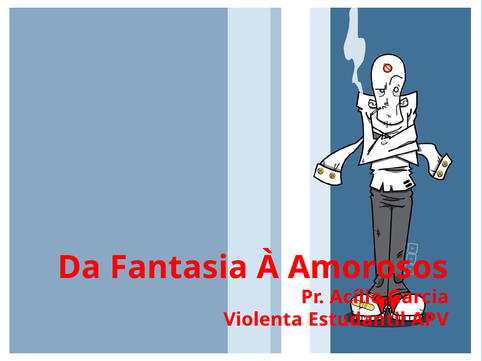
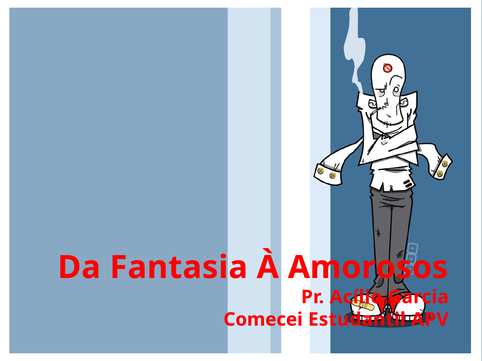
Violenta: Violenta -> Comecei
